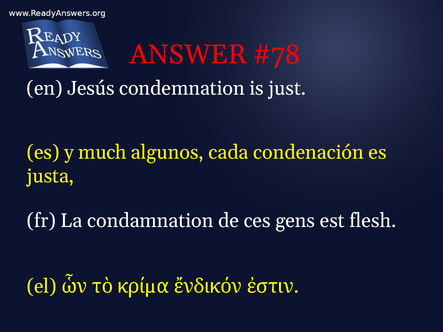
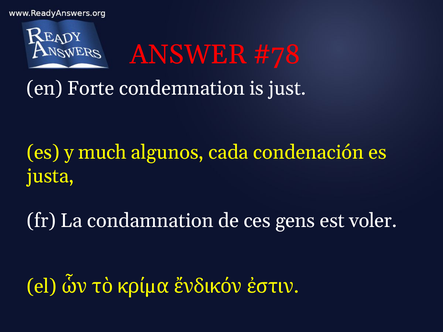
Jesús: Jesús -> Forte
flesh: flesh -> voler
